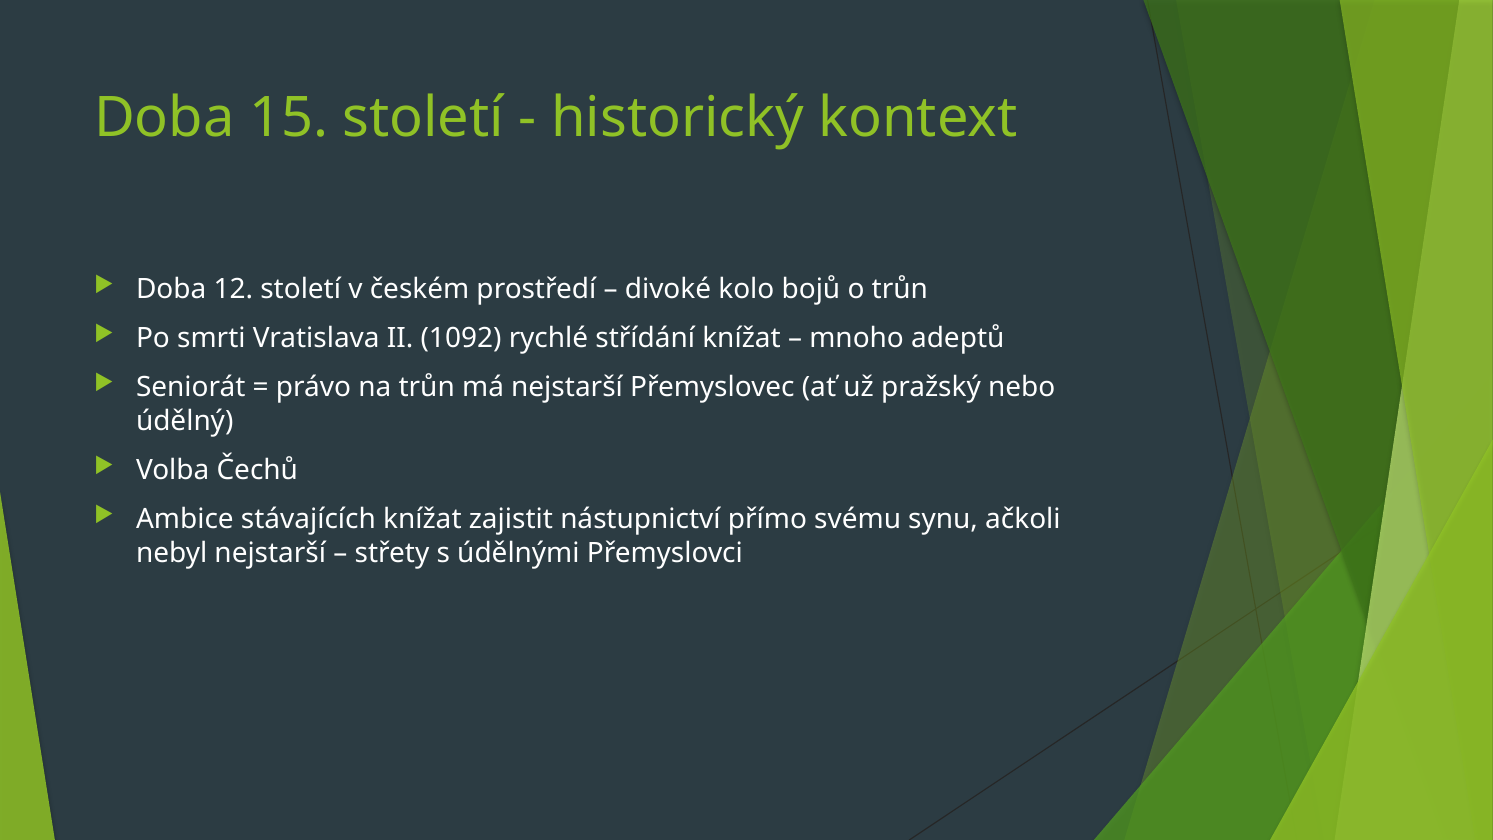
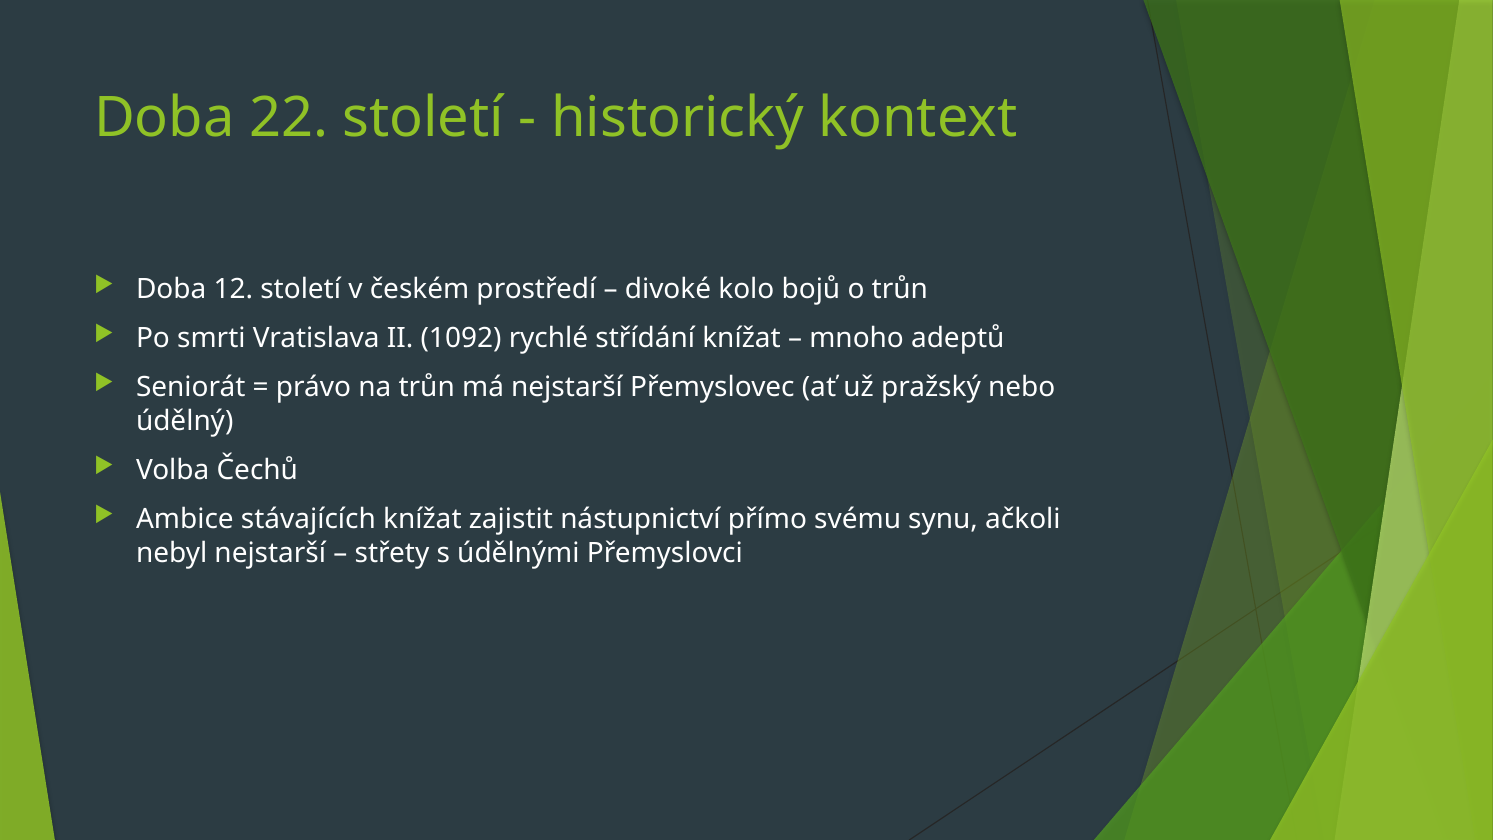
15: 15 -> 22
